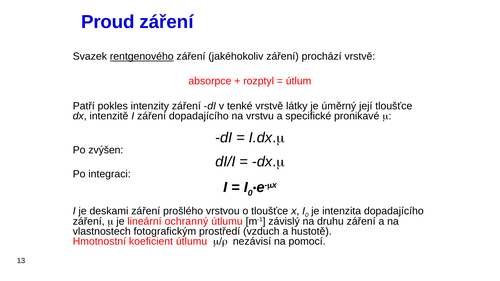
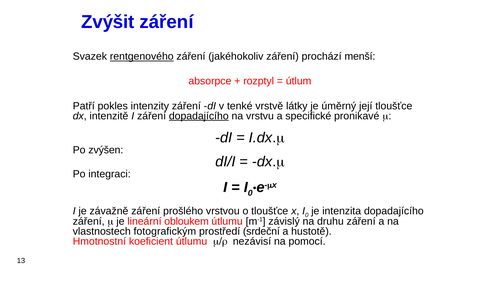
Proud: Proud -> Zvýšit
prochází vrstvě: vrstvě -> menší
dopadajícího at (199, 116) underline: none -> present
deskami: deskami -> závažně
ochranný: ochranný -> obloukem
vzduch: vzduch -> srdeční
